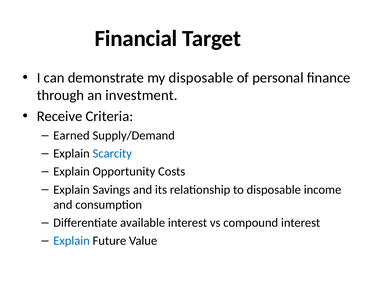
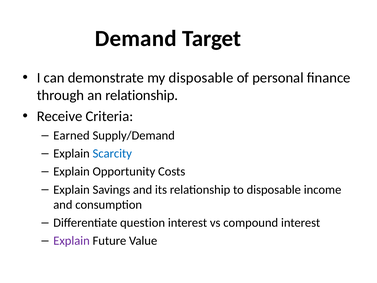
Financial: Financial -> Demand
an investment: investment -> relationship
available: available -> question
Explain at (71, 241) colour: blue -> purple
